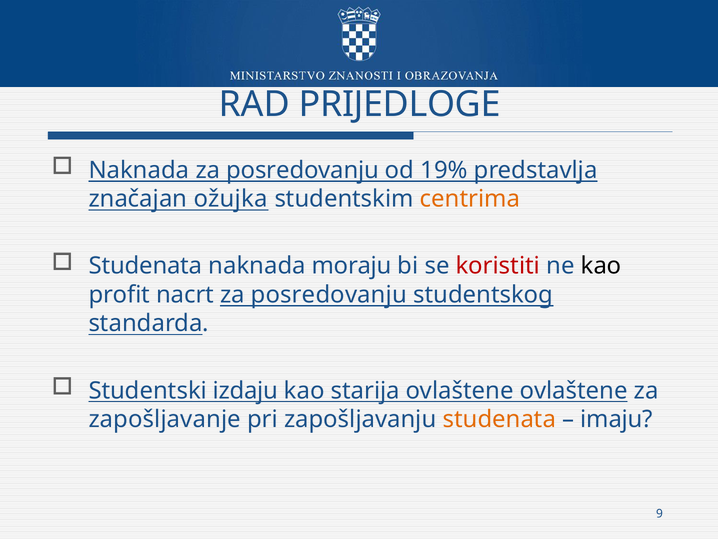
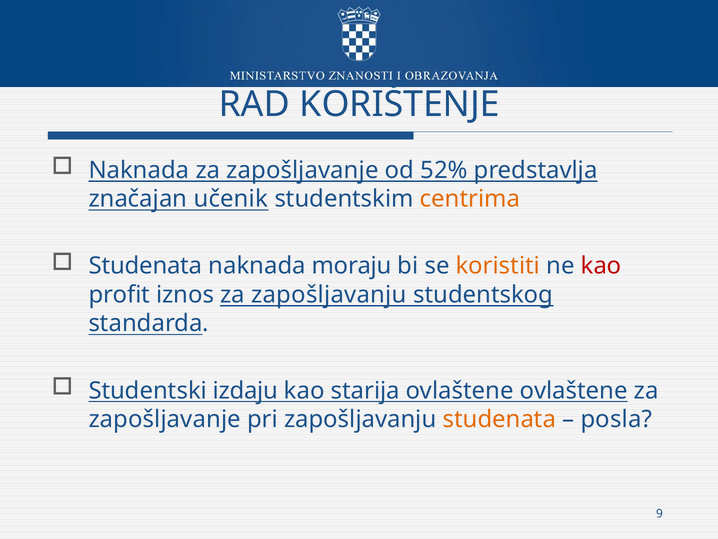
PRIJEDLOGE: PRIJEDLOGE -> KORIŠTENJE
Naknada za posredovanju: posredovanju -> zapošljavanje
19%: 19% -> 52%
ožujka: ožujka -> učenik
koristiti colour: red -> orange
kao at (601, 266) colour: black -> red
nacrt: nacrt -> iznos
posredovanju at (329, 295): posredovanju -> zapošljavanju
imaju: imaju -> posla
